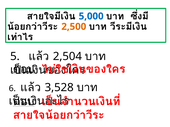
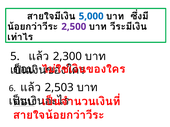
2,500 colour: orange -> purple
2,504: 2,504 -> 2,300
3,528: 3,528 -> 2,503
